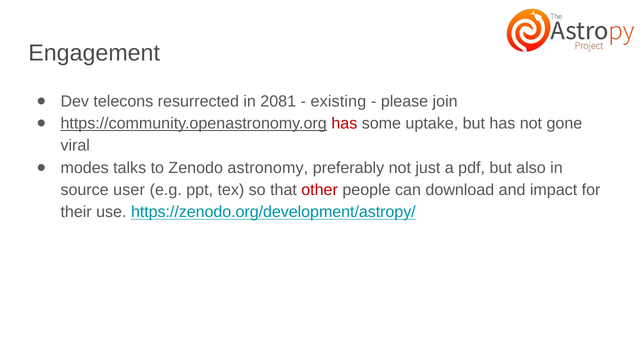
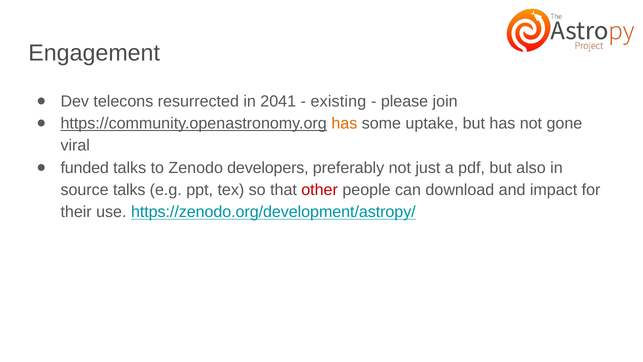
2081: 2081 -> 2041
has at (344, 123) colour: red -> orange
modes: modes -> funded
astronomy: astronomy -> developers
source user: user -> talks
